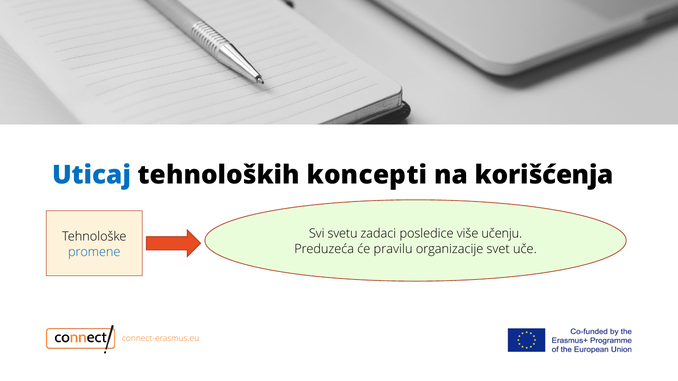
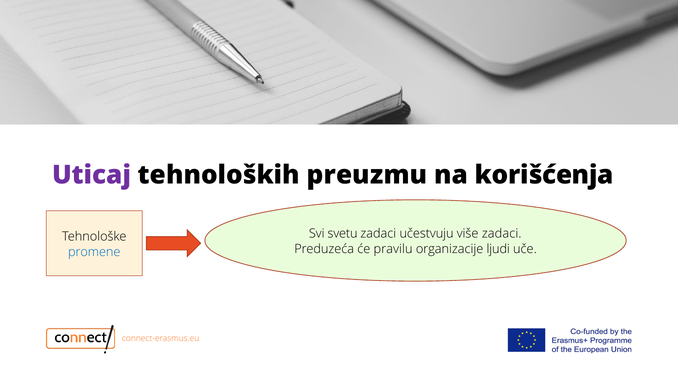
Uticaj colour: blue -> purple
koncepti: koncepti -> preuzmu
posledice: posledice -> učestvuju
više učenju: učenju -> zadaci
svet: svet -> ljudi
